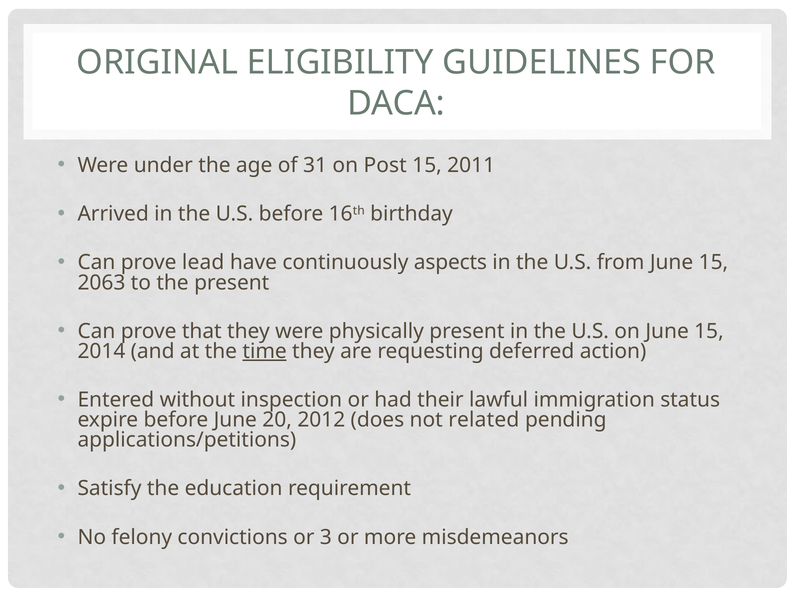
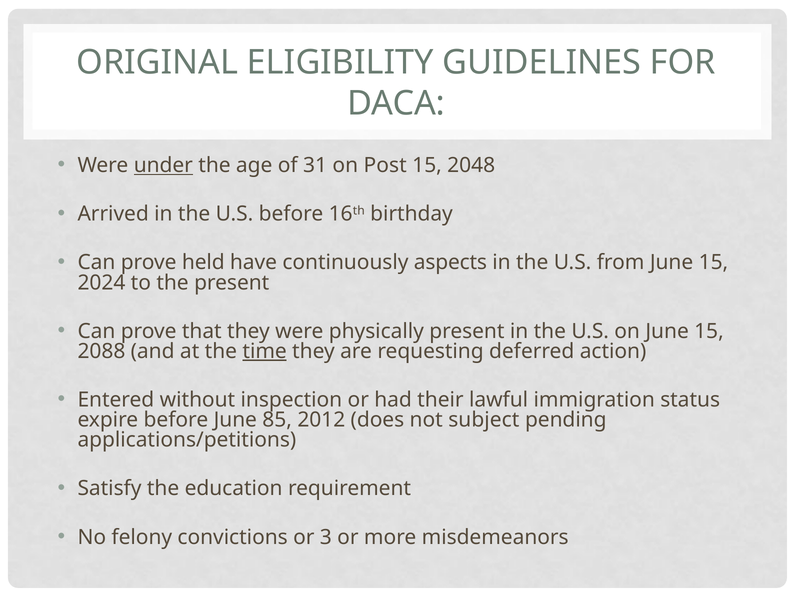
under underline: none -> present
2011: 2011 -> 2048
lead: lead -> held
2063: 2063 -> 2024
2014: 2014 -> 2088
20: 20 -> 85
related: related -> subject
